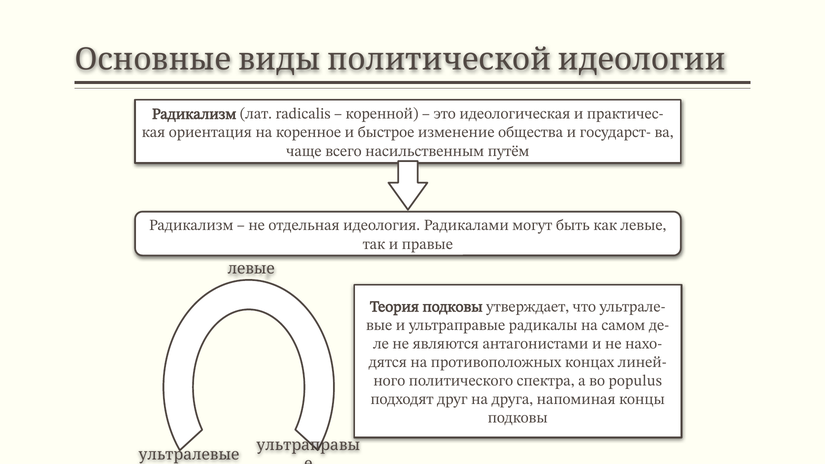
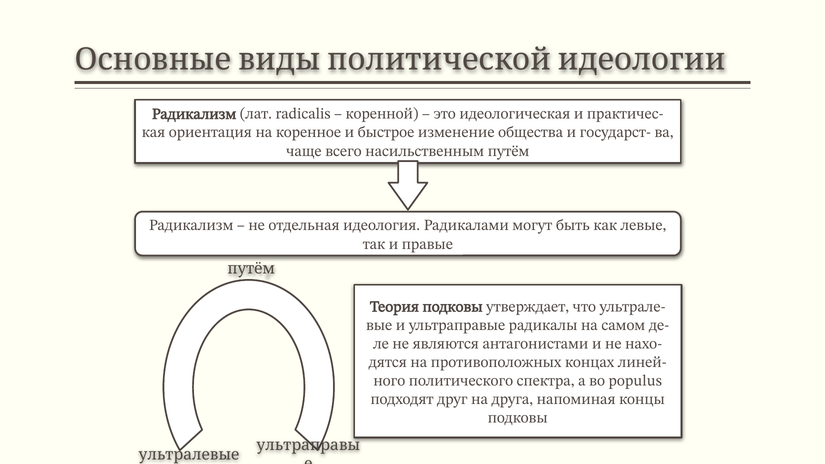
левые at (251, 269): левые -> путём
